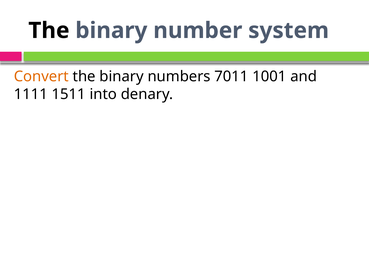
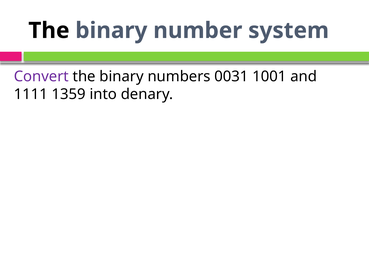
Convert colour: orange -> purple
7011: 7011 -> 0031
1511: 1511 -> 1359
